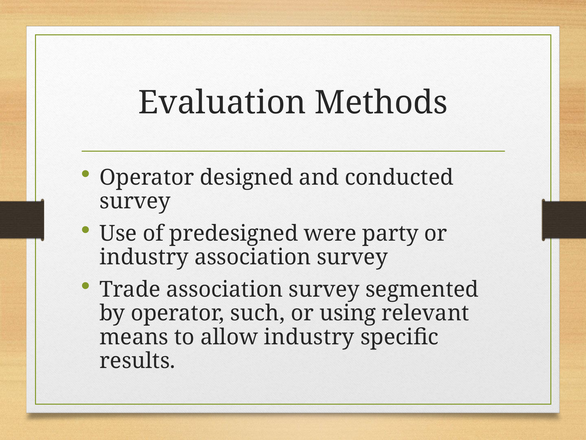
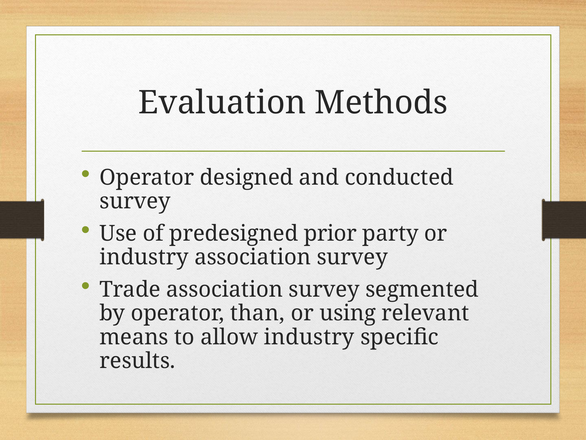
were: were -> prior
such: such -> than
